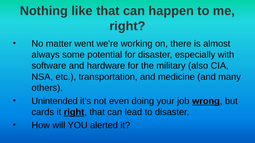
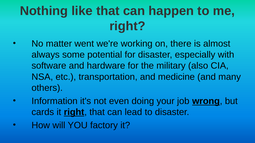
Unintended: Unintended -> Information
alerted: alerted -> factory
